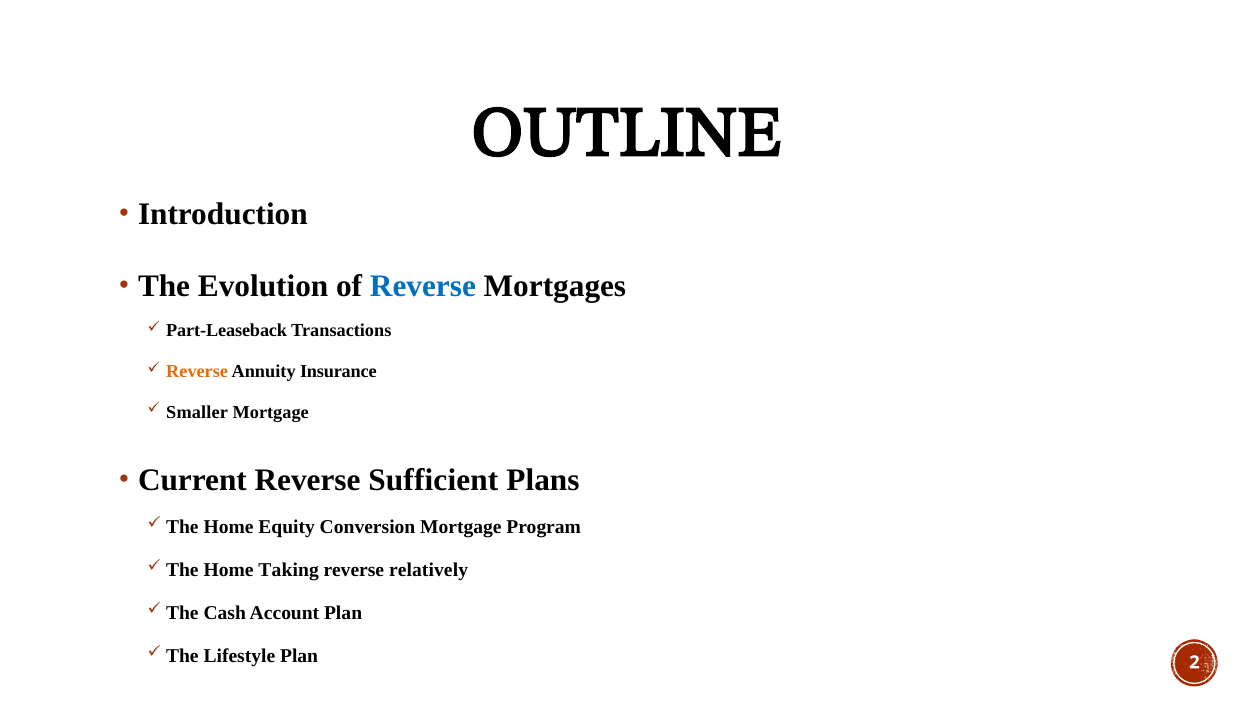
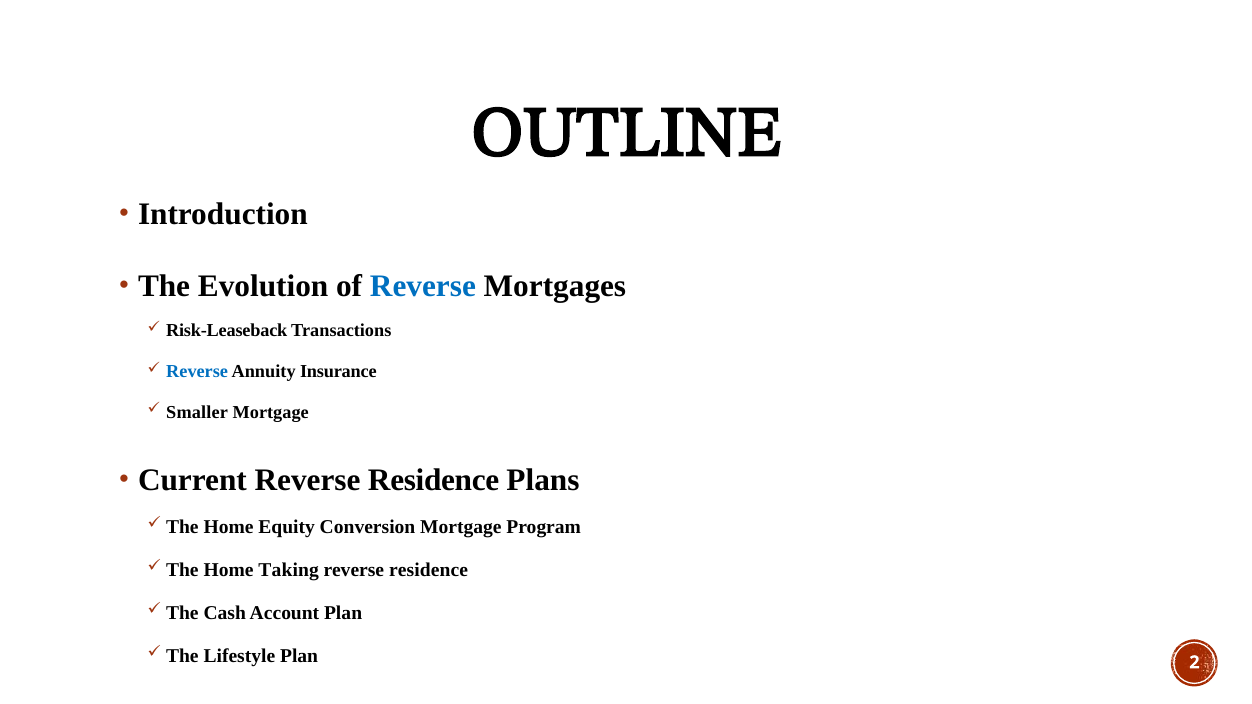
Part-Leaseback: Part-Leaseback -> Risk-Leaseback
Reverse at (197, 372) colour: orange -> blue
Current Reverse Sufficient: Sufficient -> Residence
relatively at (429, 570): relatively -> residence
